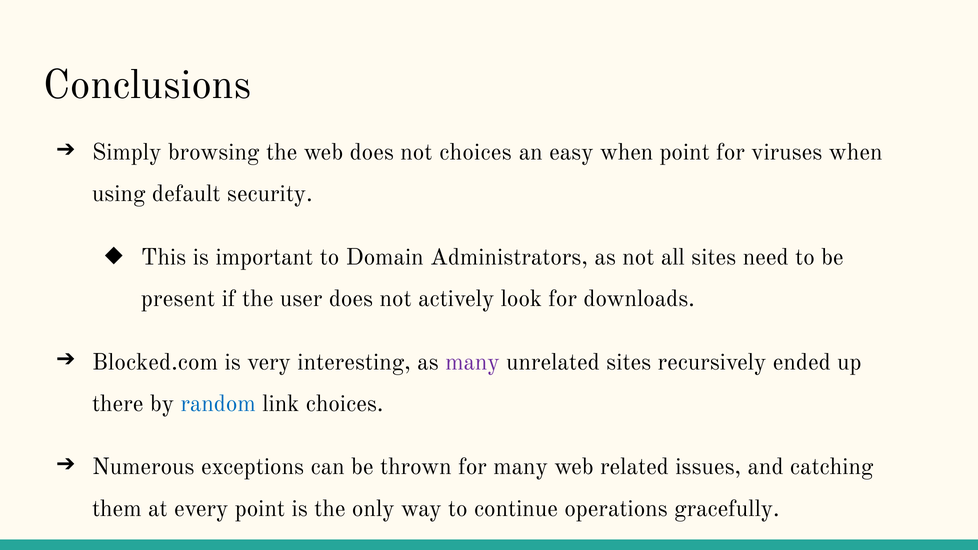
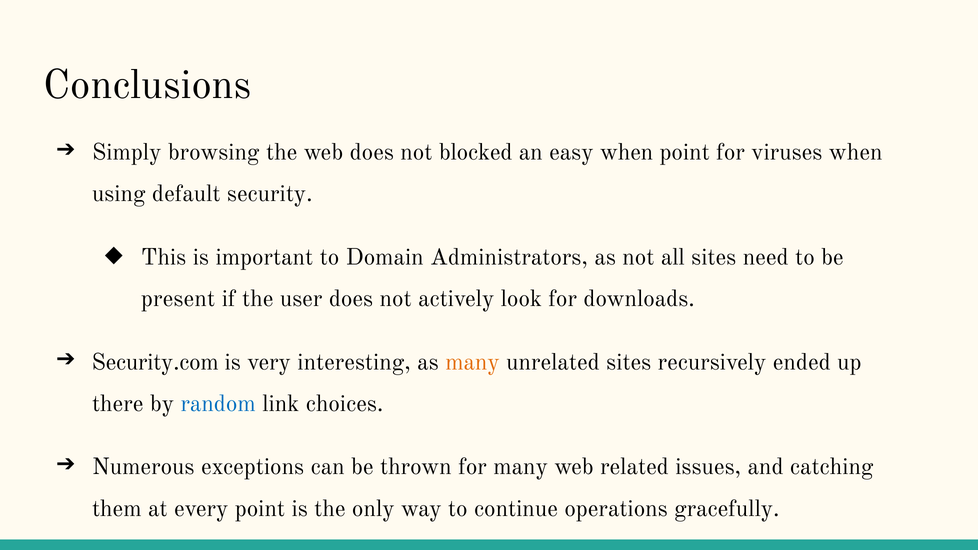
not choices: choices -> blocked
Blocked.com: Blocked.com -> Security.com
many at (472, 362) colour: purple -> orange
